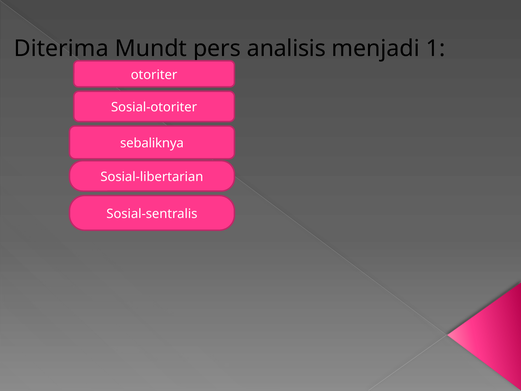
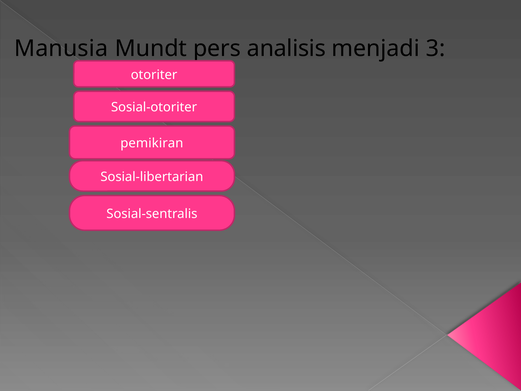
Diterima: Diterima -> Manusia
1: 1 -> 3
sebaliknya: sebaliknya -> pemikiran
